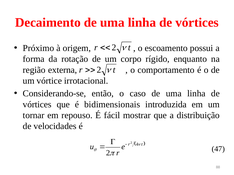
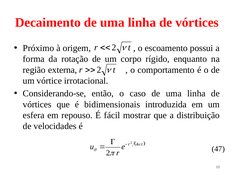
tornar: tornar -> esfera
